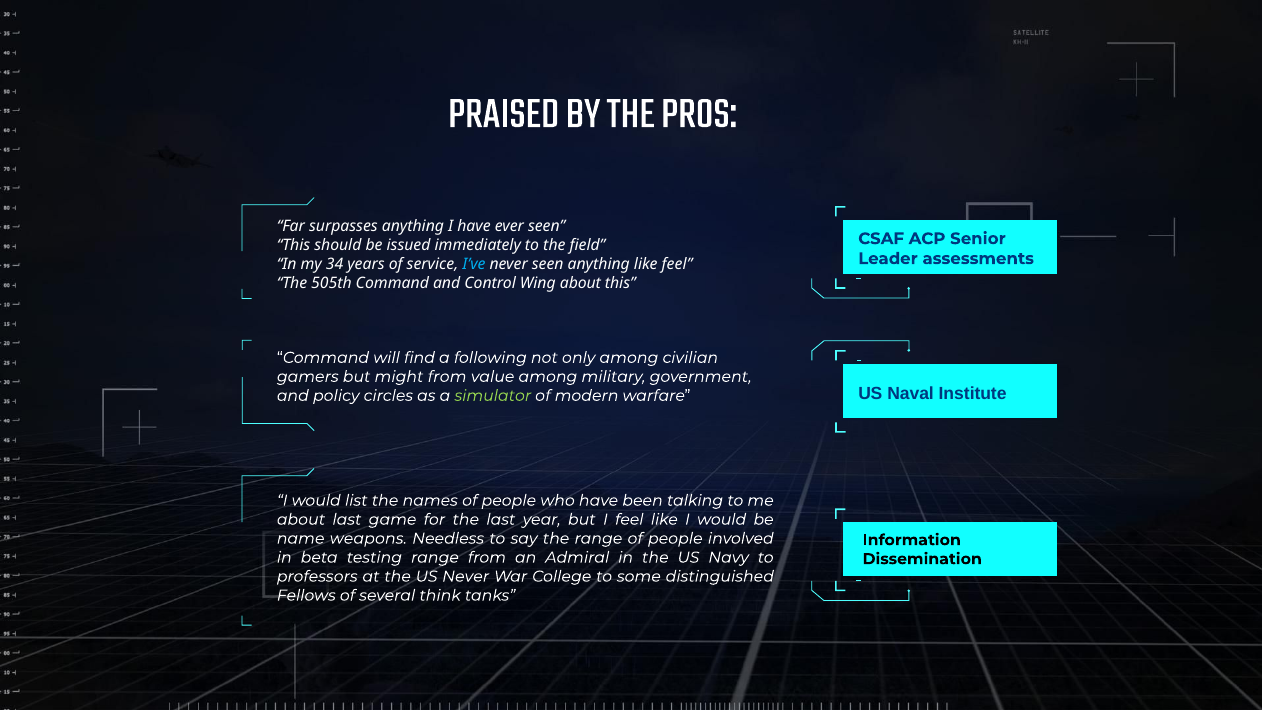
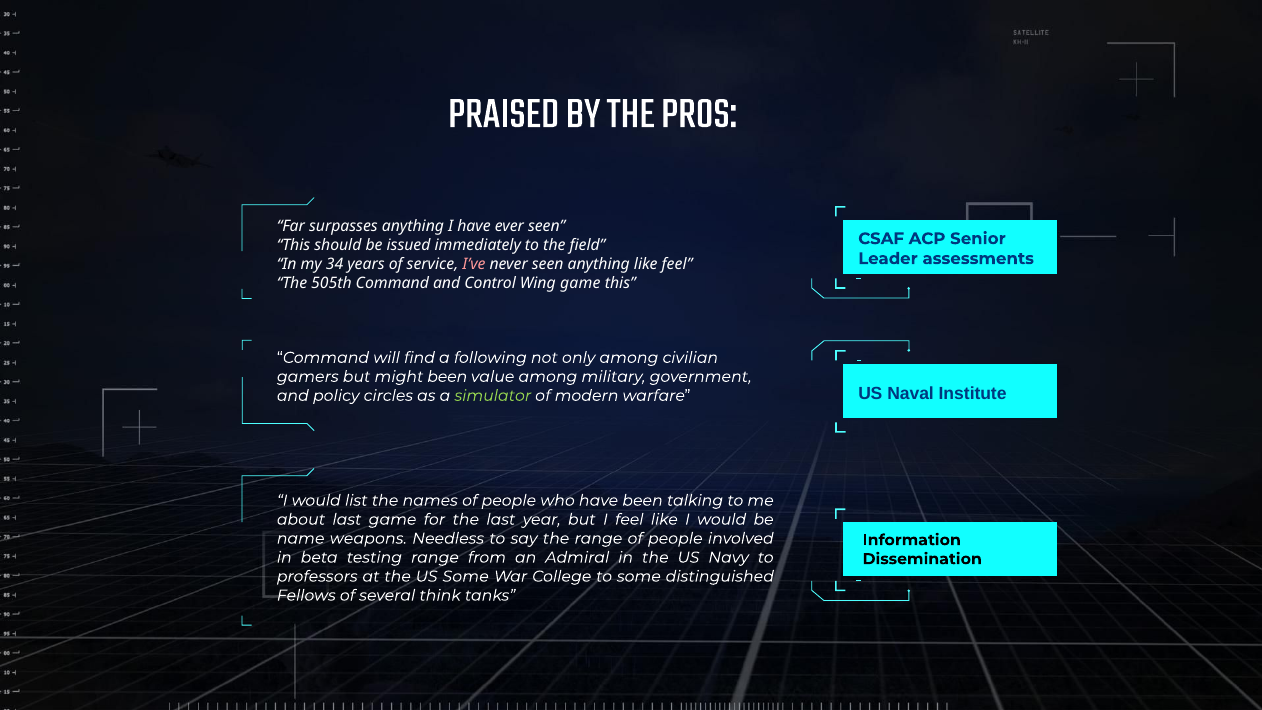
I’ve colour: light blue -> pink
Wing about: about -> game
might from: from -> been
US Never: Never -> Some
